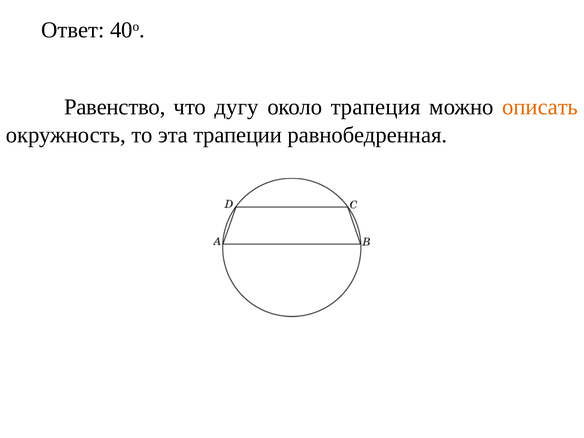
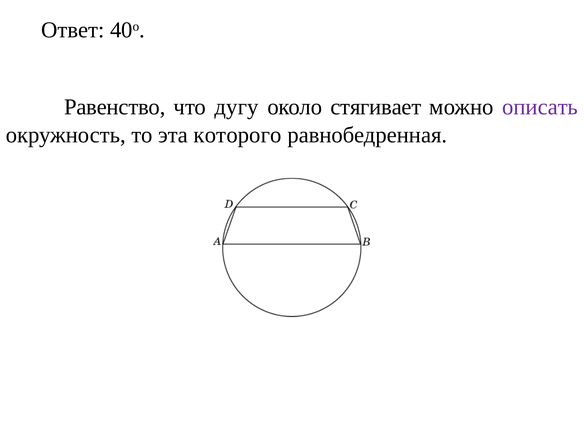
трапеция: трапеция -> стягивает
описать colour: orange -> purple
трапеции: трапеции -> которого
